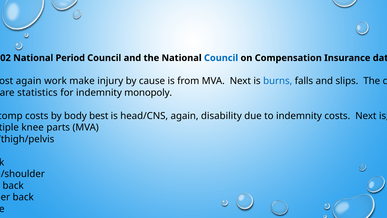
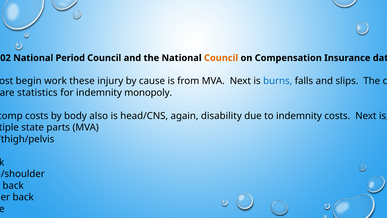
Council at (221, 58) colour: blue -> orange
again at (29, 81): again -> begin
make: make -> these
best: best -> also
knee at (33, 127): knee -> state
